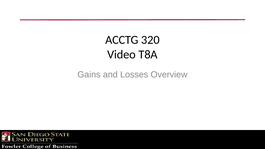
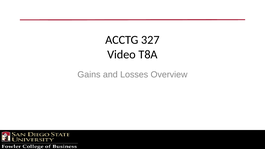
320: 320 -> 327
